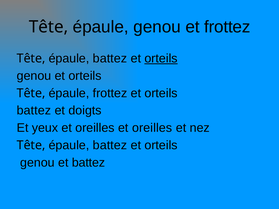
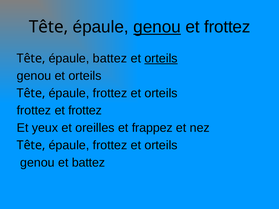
genou at (157, 27) underline: none -> present
battez at (34, 111): battez -> frottez
doigts at (85, 111): doigts -> frottez
oreilles et oreilles: oreilles -> frappez
battez at (110, 145): battez -> frottez
